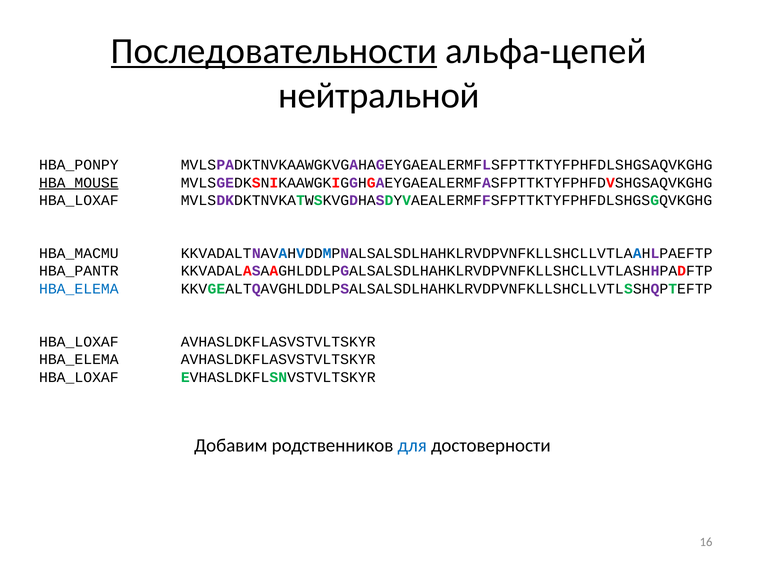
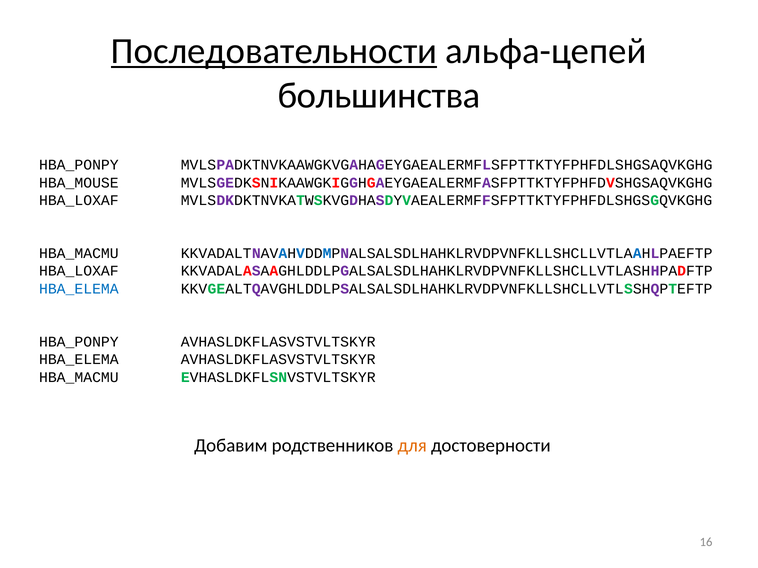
нейтральной: нейтральной -> большинства
HBA_MOUSE underline: present -> none
HBA_PANTR at (79, 271): HBA_PANTR -> HBA_LOXAF
HBA_LOXAF at (79, 342): HBA_LOXAF -> HBA_PONPY
HBA_LOXAF at (79, 378): HBA_LOXAF -> HBA_MACMU
для colour: blue -> orange
